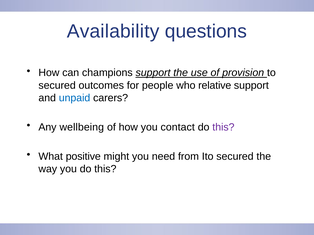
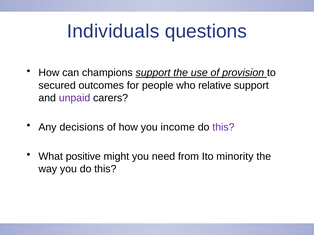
Availability: Availability -> Individuals
unpaid colour: blue -> purple
wellbeing: wellbeing -> decisions
contact: contact -> income
Ito secured: secured -> minority
